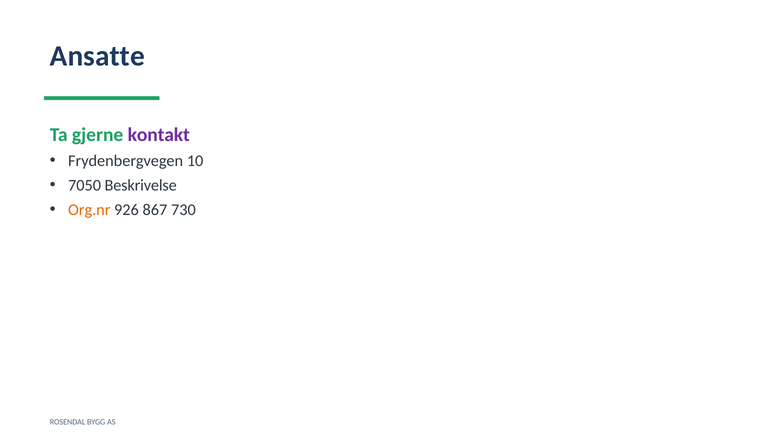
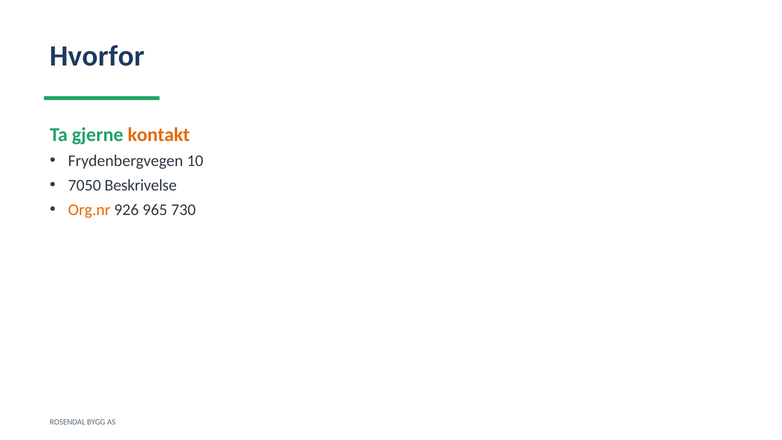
Ansatte: Ansatte -> Hvorfor
kontakt colour: purple -> orange
867: 867 -> 965
